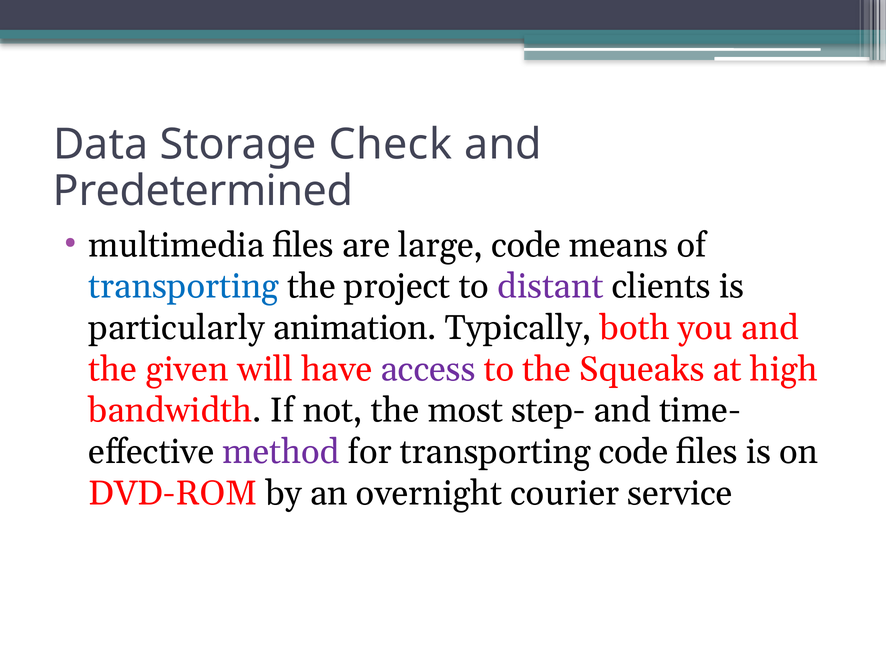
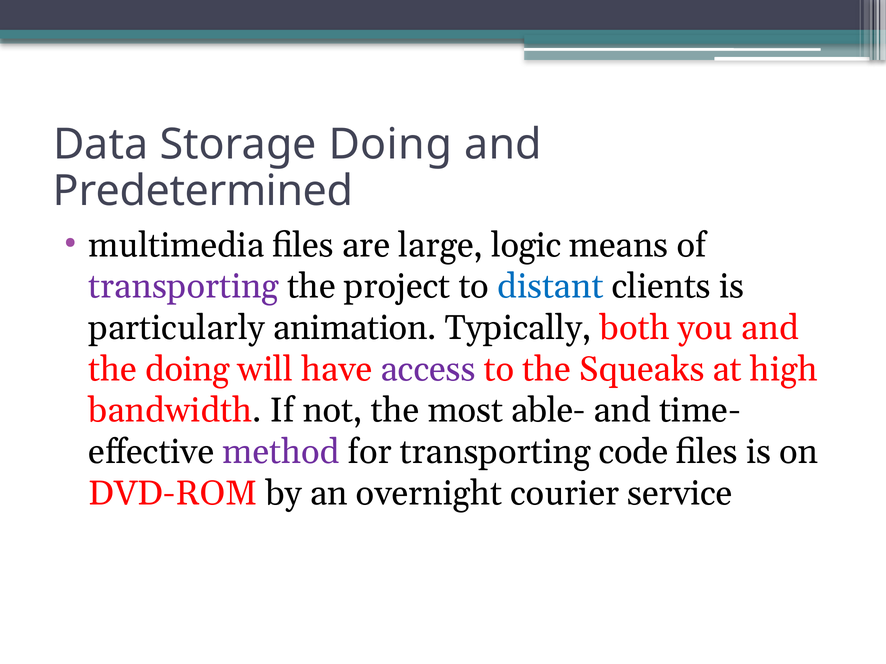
Storage Check: Check -> Doing
large code: code -> logic
transporting at (184, 287) colour: blue -> purple
distant colour: purple -> blue
the given: given -> doing
step-: step- -> able-
